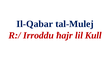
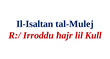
Il-Qabar: Il-Qabar -> Il-Isaltan
